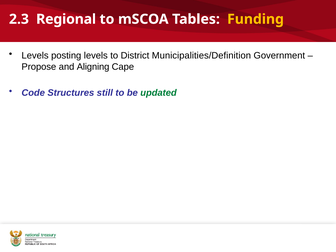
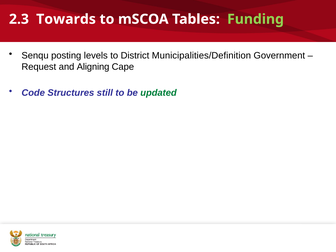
Regional: Regional -> Towards
Funding colour: yellow -> light green
Levels at (35, 56): Levels -> Senqu
Propose: Propose -> Request
